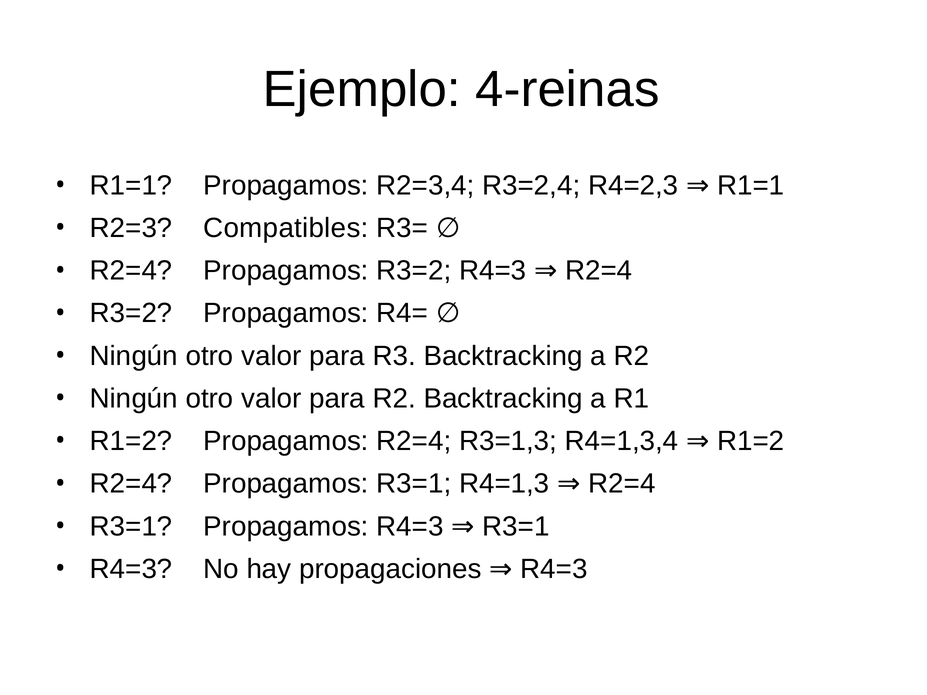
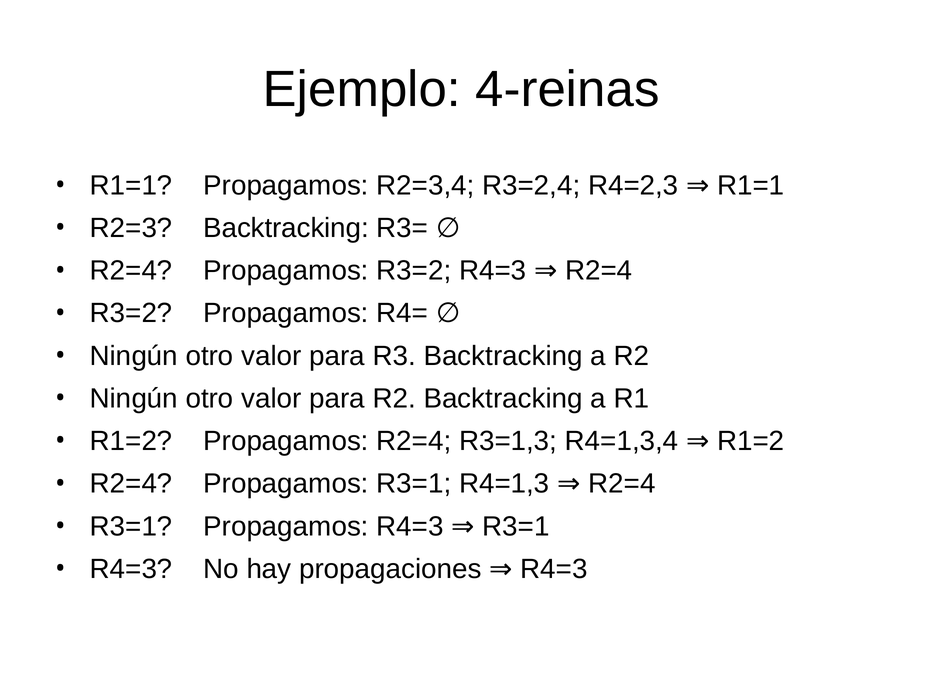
R2=3 Compatibles: Compatibles -> Backtracking
